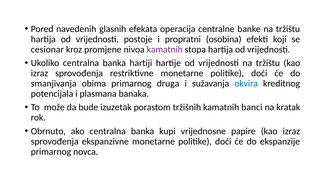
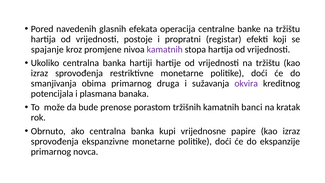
osobina: osobina -> registar
cesionar: cesionar -> spajanje
okvira colour: blue -> purple
izuzetak: izuzetak -> prenose
